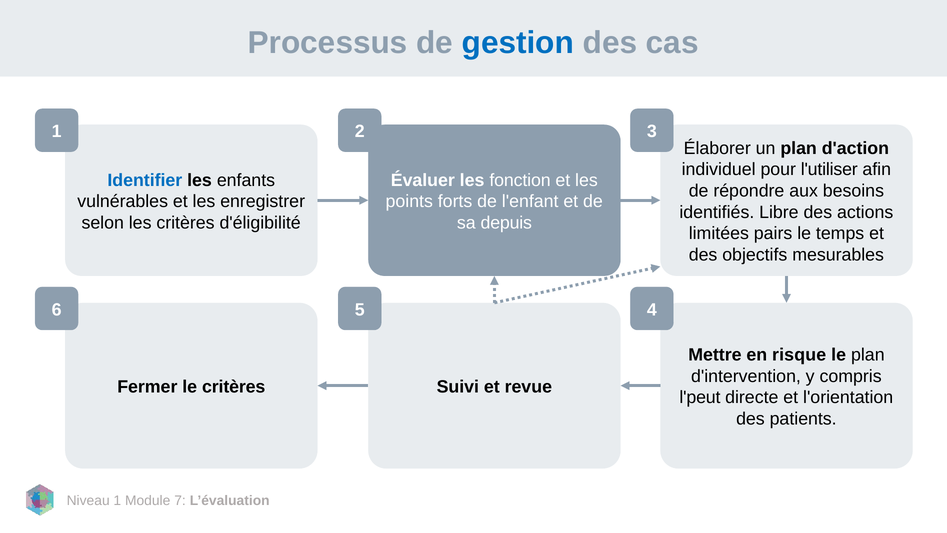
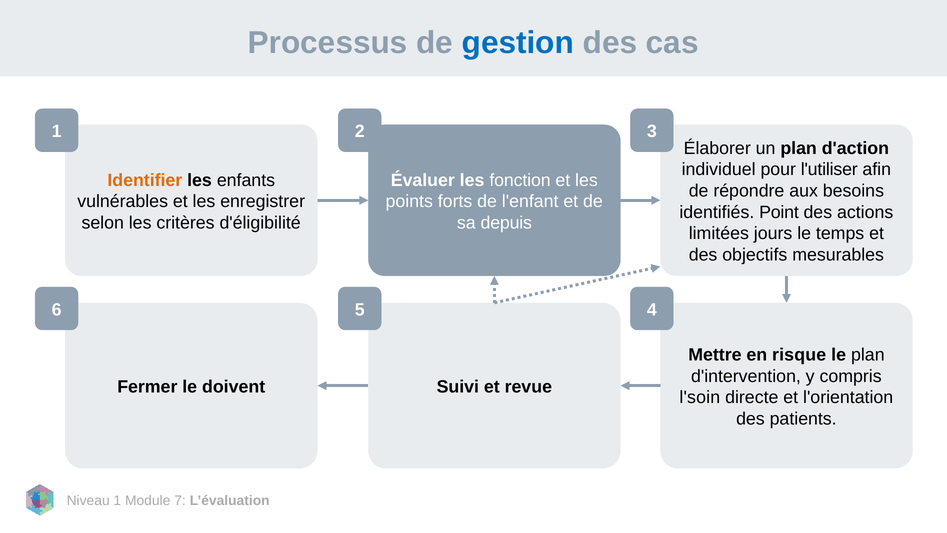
Identifier colour: blue -> orange
Libre: Libre -> Point
pairs: pairs -> jours
le critères: critères -> doivent
l'peut: l'peut -> l'soin
